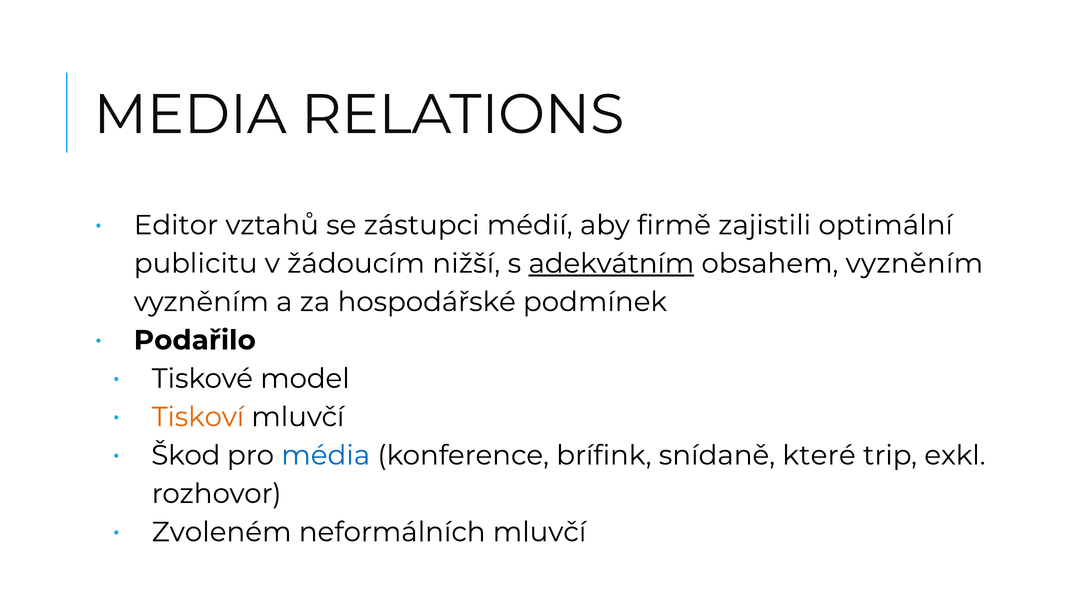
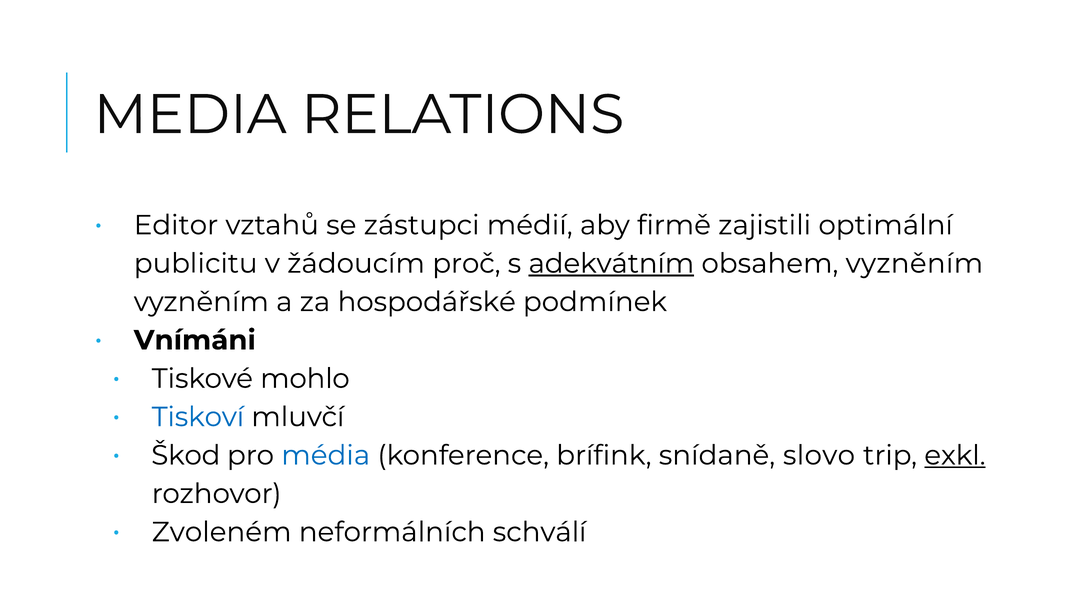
nižší: nižší -> proč
Podařilo: Podařilo -> Vnímáni
model: model -> mohlo
Tiskoví colour: orange -> blue
které: které -> slovo
exkl underline: none -> present
neformálních mluvčí: mluvčí -> schválí
